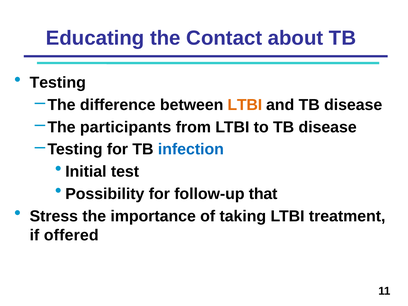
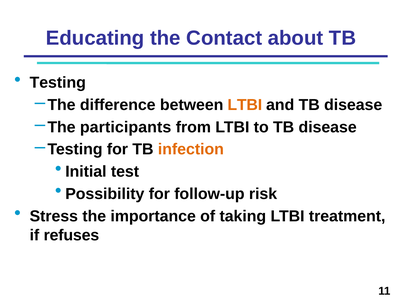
infection colour: blue -> orange
that: that -> risk
offered: offered -> refuses
